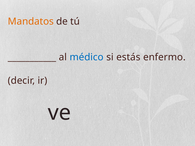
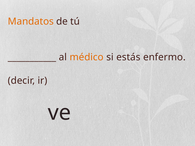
médico colour: blue -> orange
